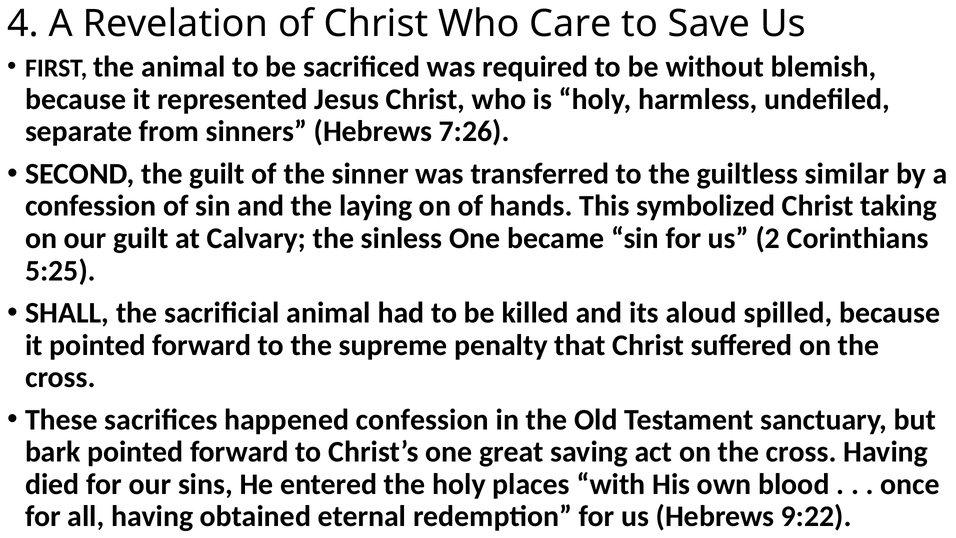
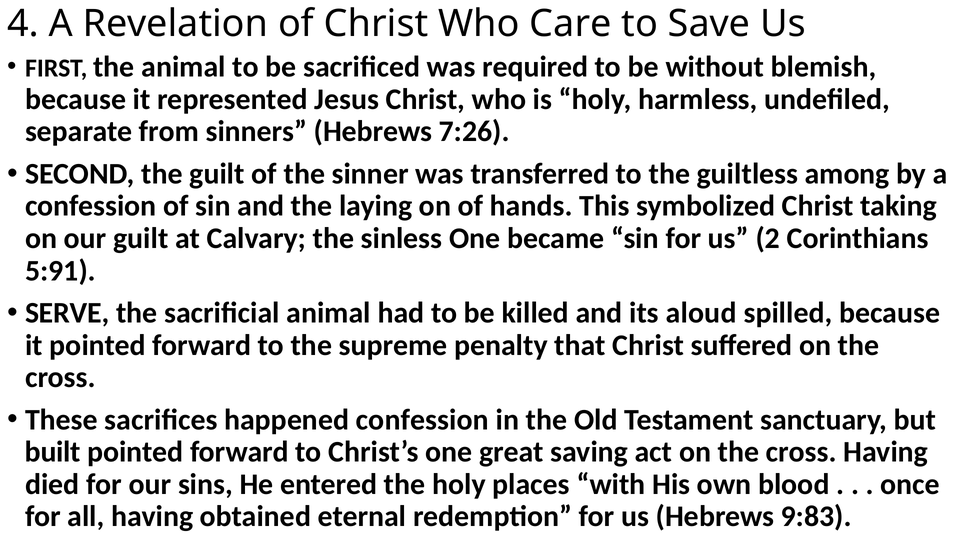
similar: similar -> among
5:25: 5:25 -> 5:91
SHALL: SHALL -> SERVE
bark: bark -> built
9:22: 9:22 -> 9:83
